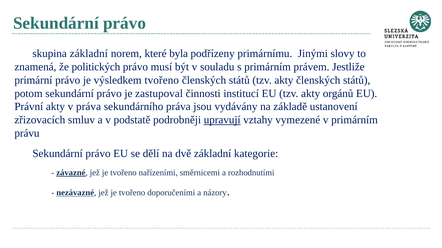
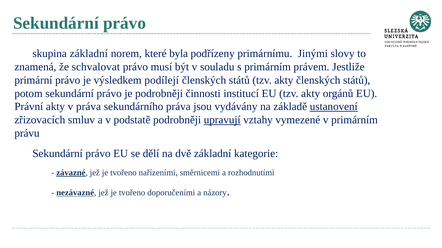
politických: politických -> schvalovat
výsledkem tvořeno: tvořeno -> podílejí
je zastupoval: zastupoval -> podrobněji
ustanovení underline: none -> present
